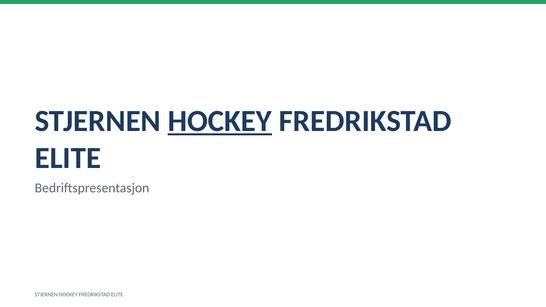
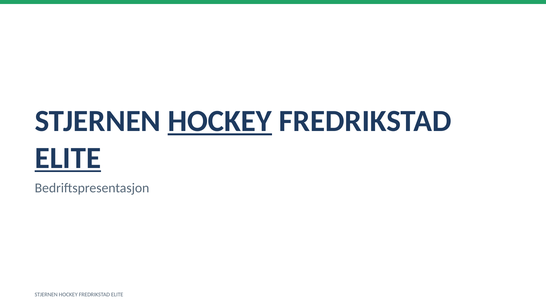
ELITE at (68, 158) underline: none -> present
